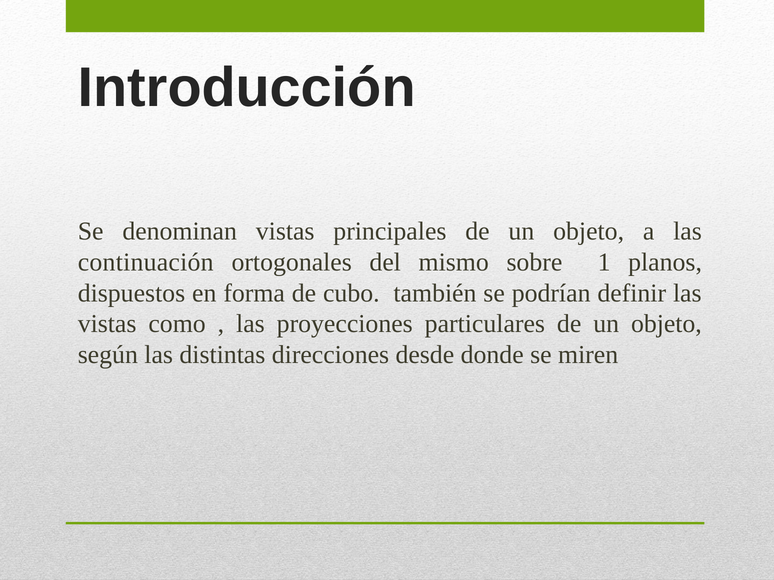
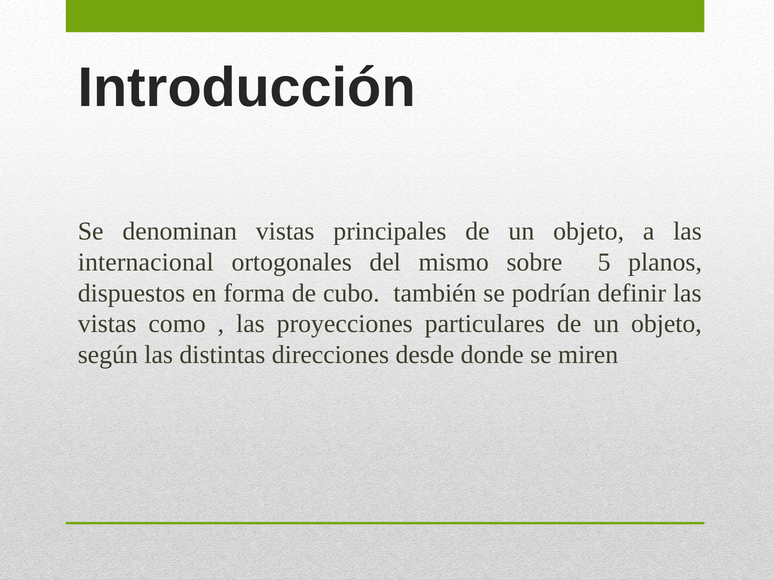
continuación: continuación -> internacional
1: 1 -> 5
